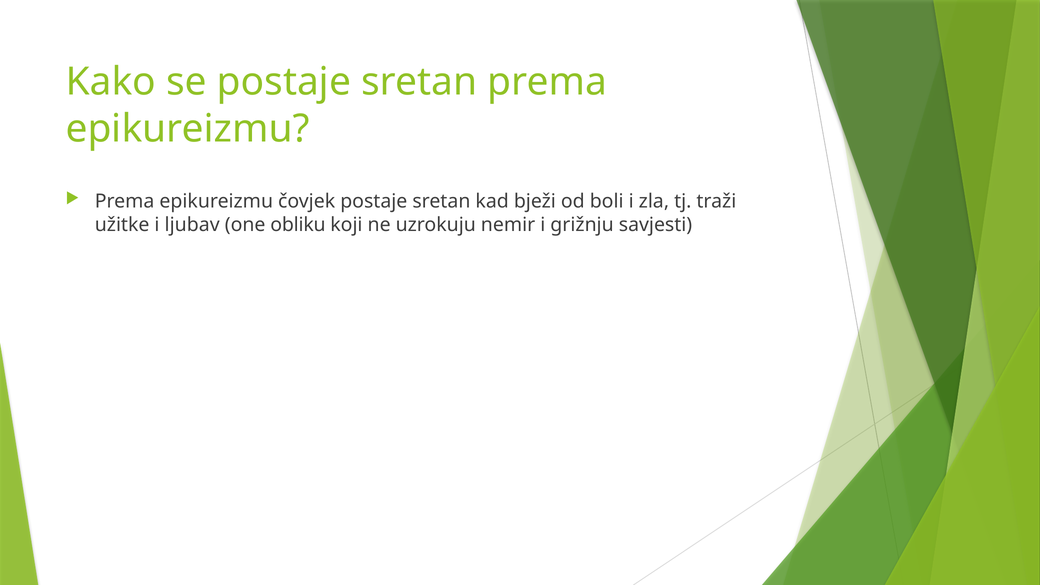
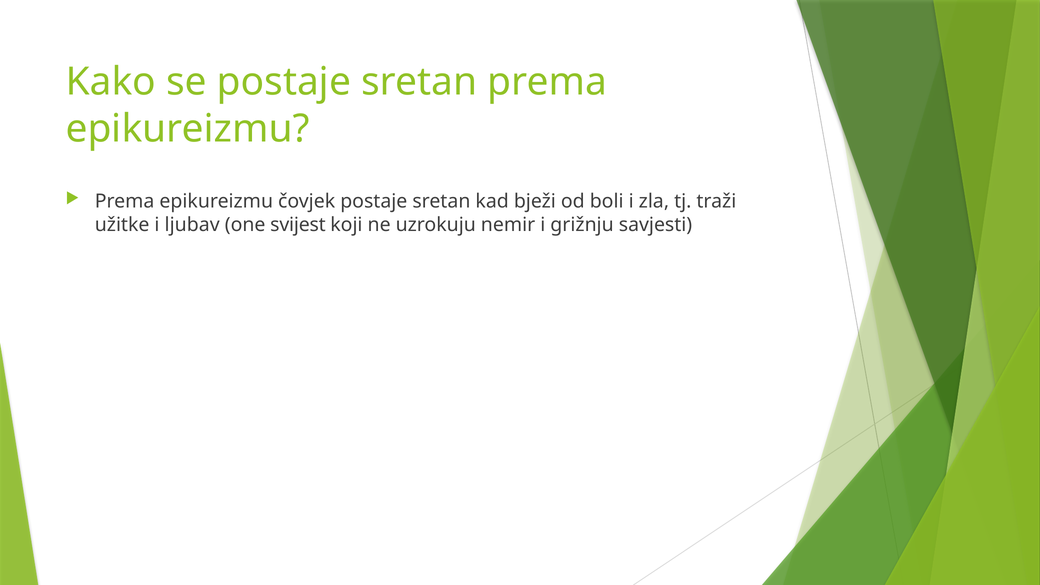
obliku: obliku -> svijest
